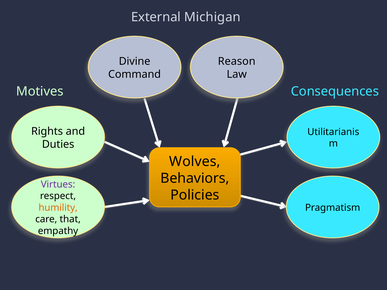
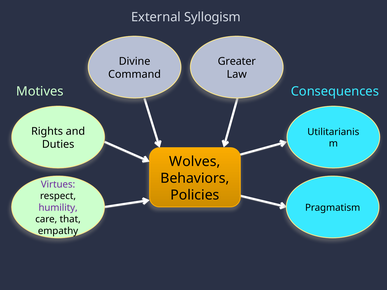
Michigan: Michigan -> Syllogism
Reason: Reason -> Greater
humility colour: orange -> purple
